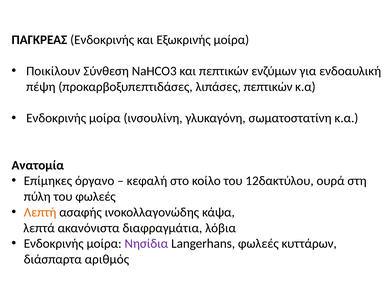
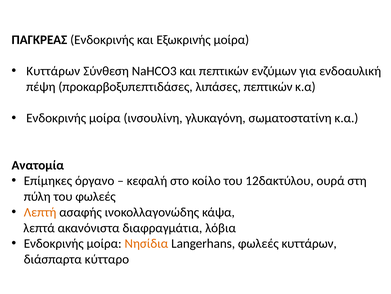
Ποικίλουν at (53, 71): Ποικίλουν -> Κυττάρων
Νησίδια colour: purple -> orange
αριθμός: αριθμός -> κύτταρο
